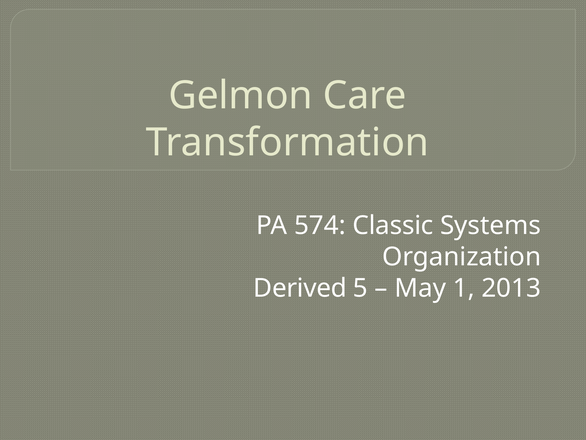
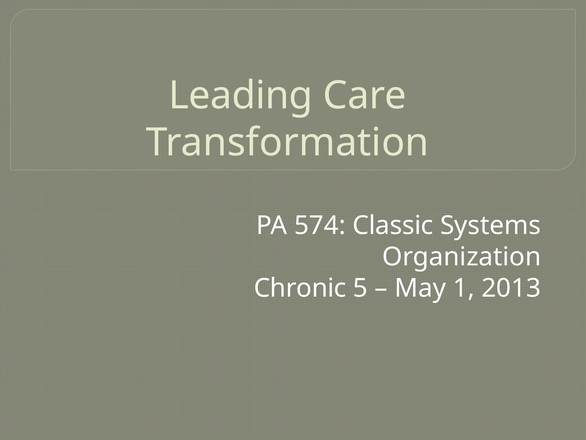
Gelmon: Gelmon -> Leading
Derived: Derived -> Chronic
